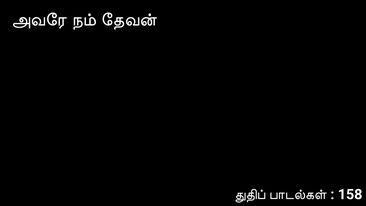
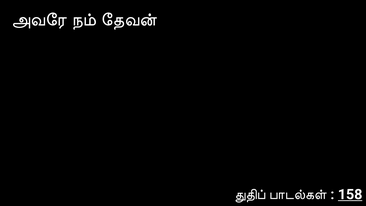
158 underline: none -> present
